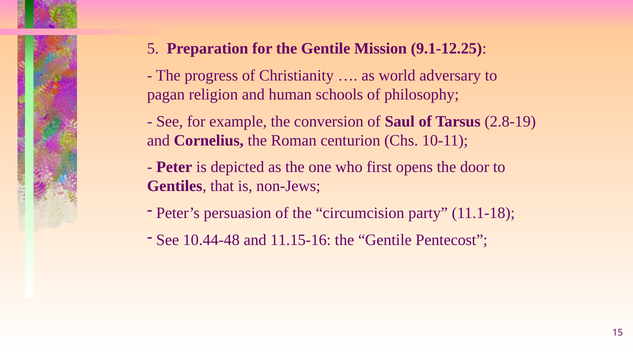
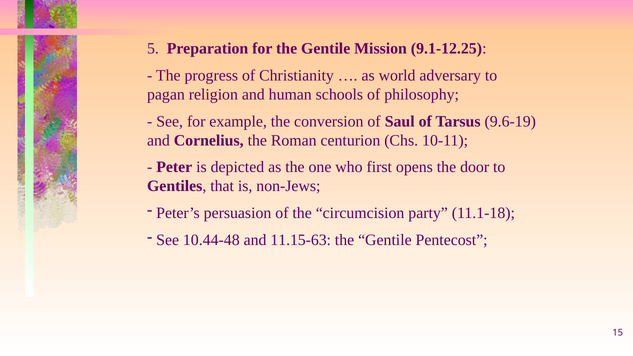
2.8-19: 2.8-19 -> 9.6-19
11.15-16: 11.15-16 -> 11.15-63
